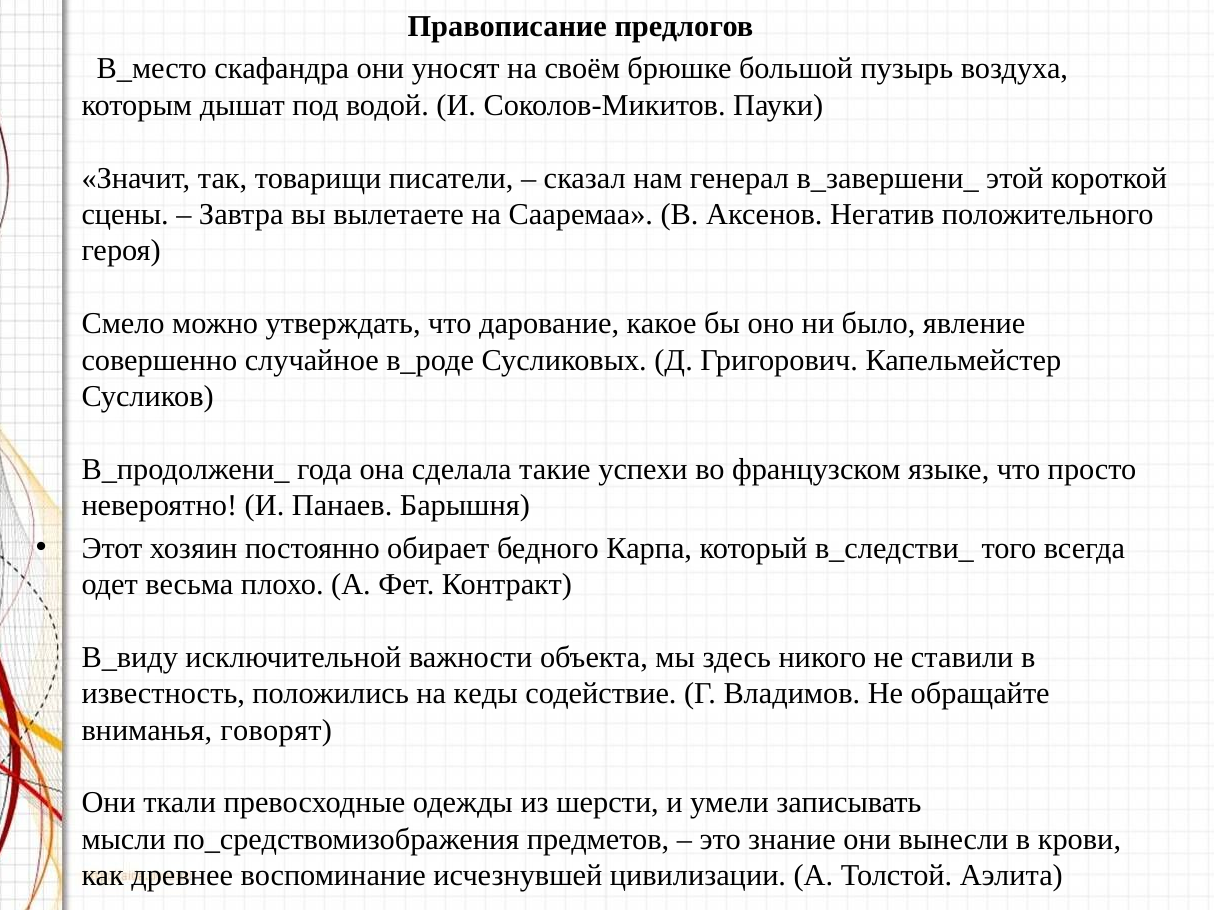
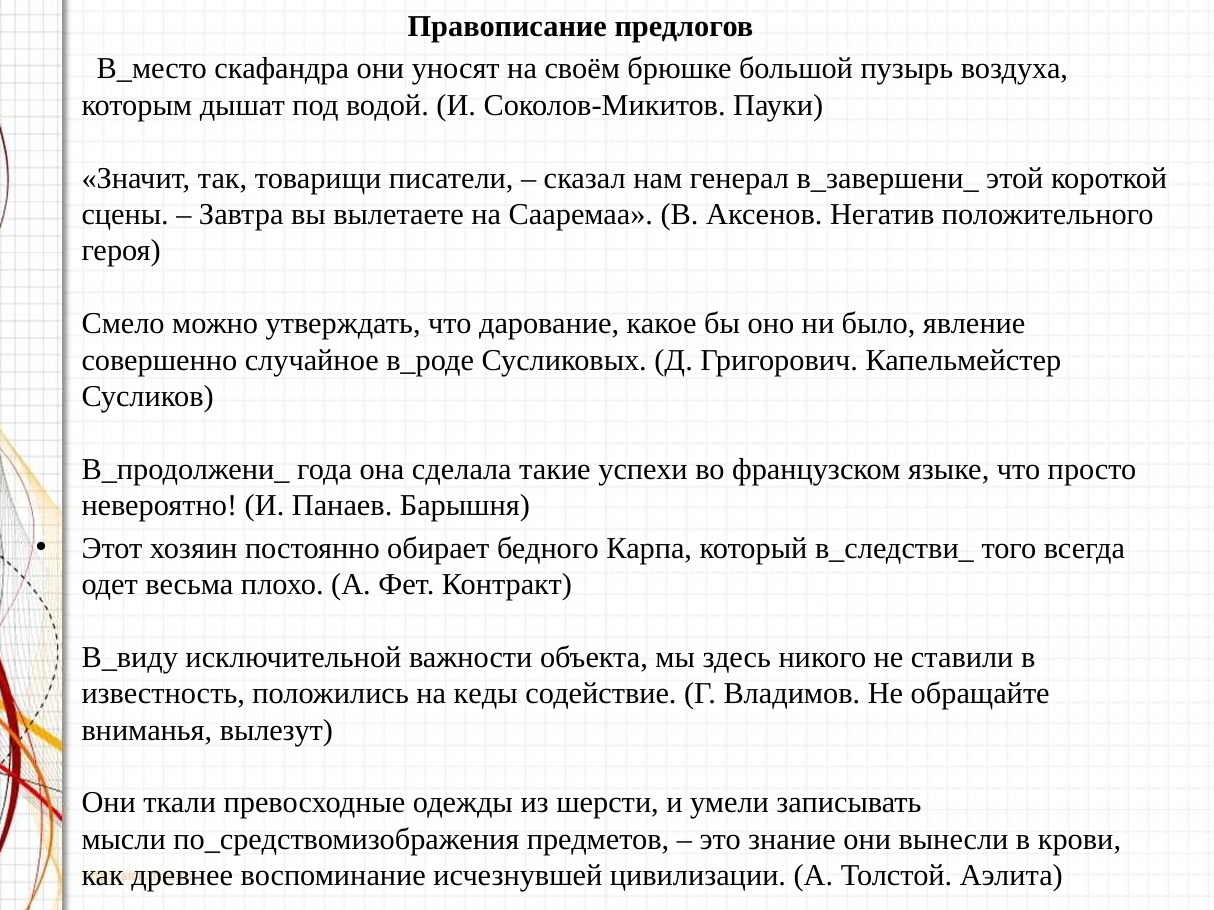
говорят: говорят -> вылезут
